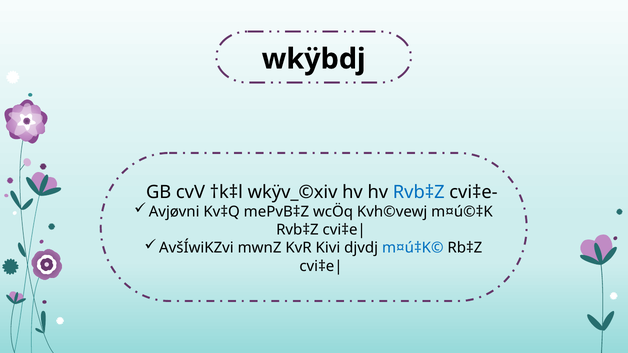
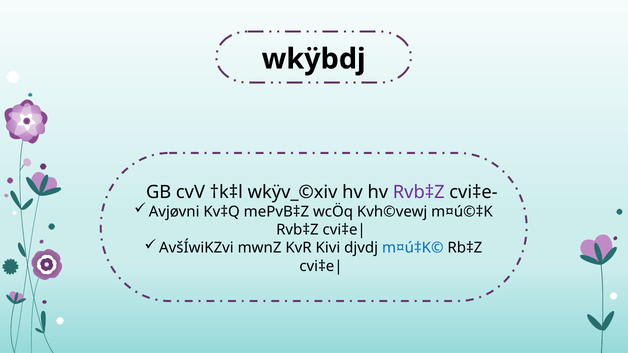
Rvb‡Z at (419, 192) colour: blue -> purple
